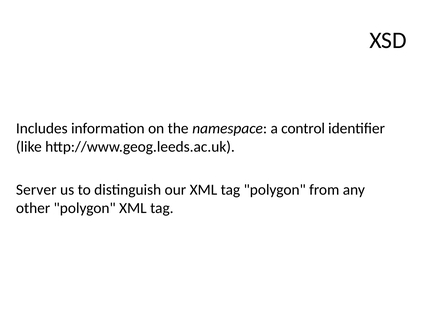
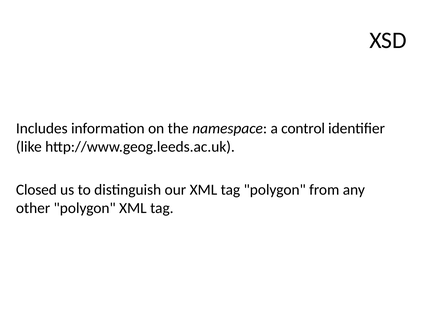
Server: Server -> Closed
